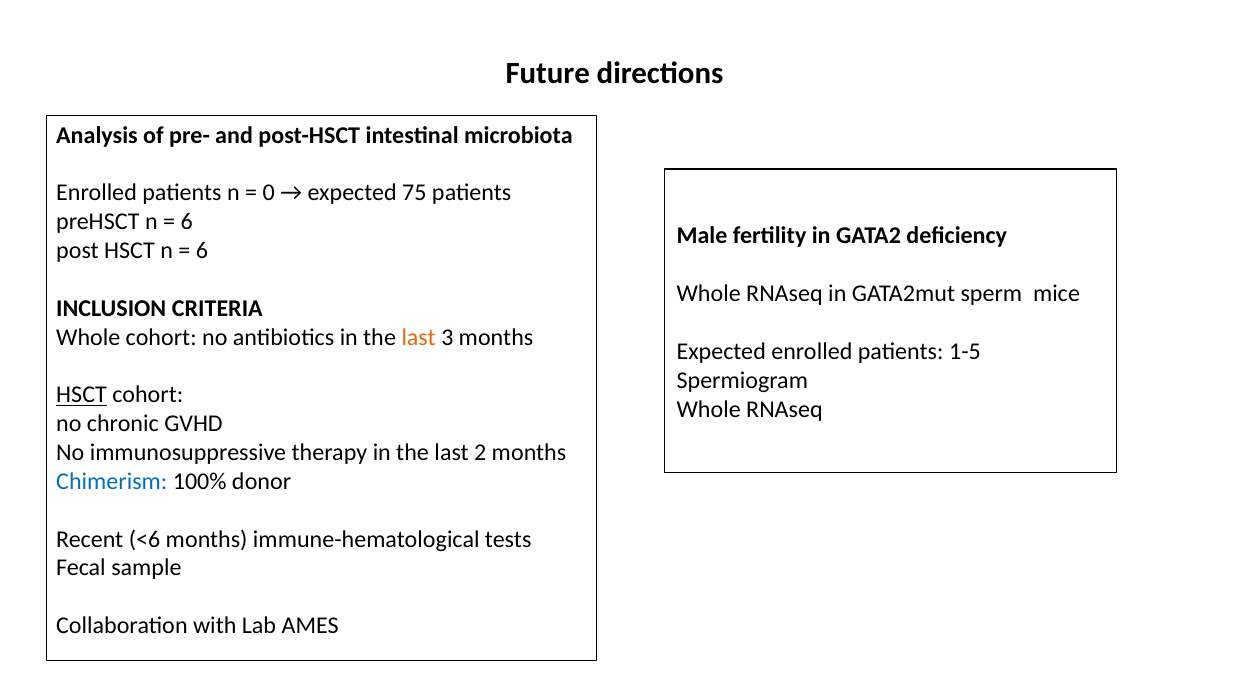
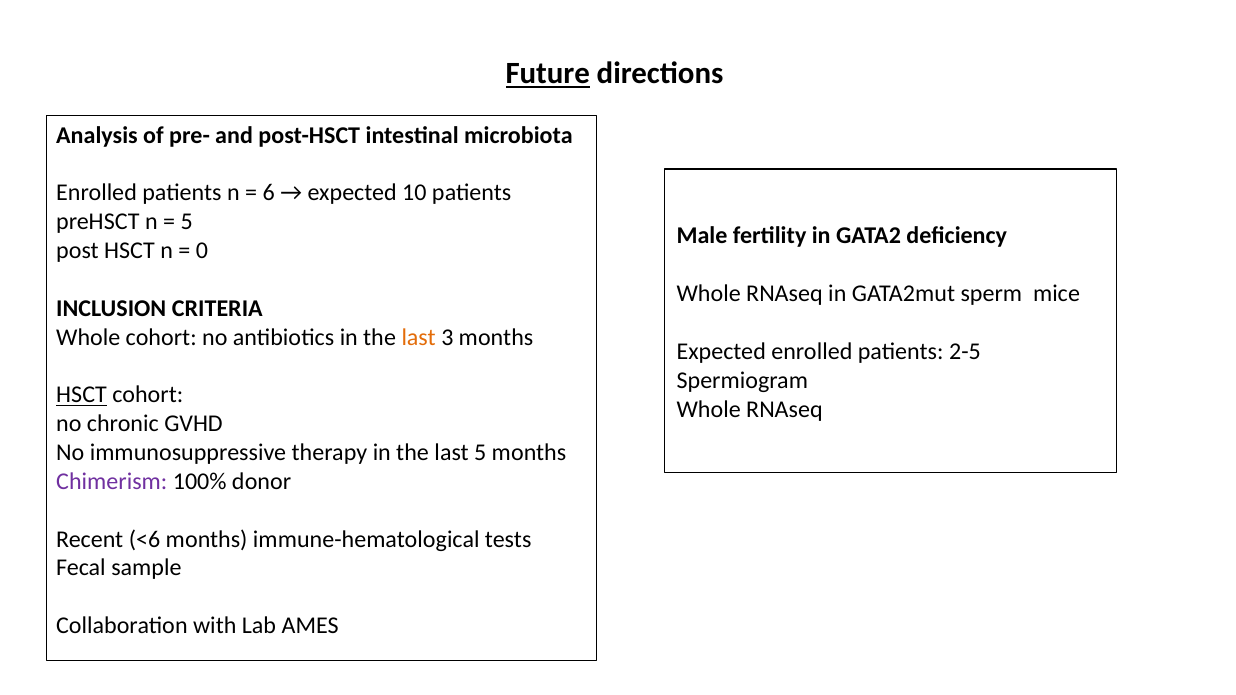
Future underline: none -> present
0: 0 -> 6
75: 75 -> 10
6 at (187, 222): 6 -> 5
6 at (202, 251): 6 -> 0
1-5: 1-5 -> 2-5
last 2: 2 -> 5
Chimerism colour: blue -> purple
